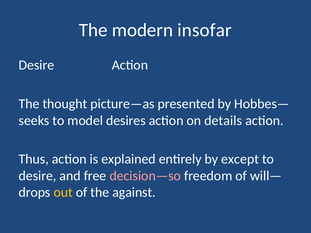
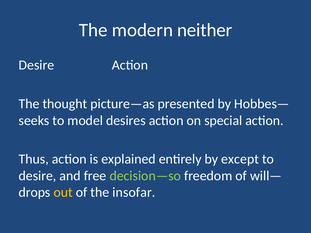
insofar: insofar -> neither
details: details -> special
decision—so colour: pink -> light green
against: against -> insofar
